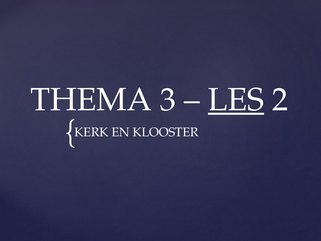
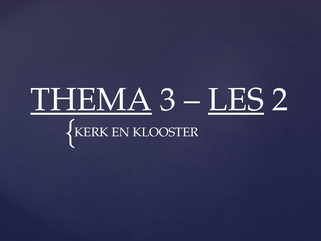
THEMA underline: none -> present
